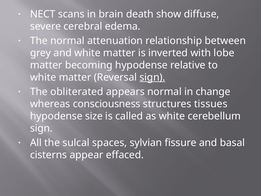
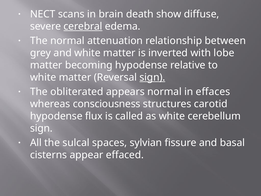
cerebral underline: none -> present
change: change -> effaces
tissues: tissues -> carotid
size: size -> flux
